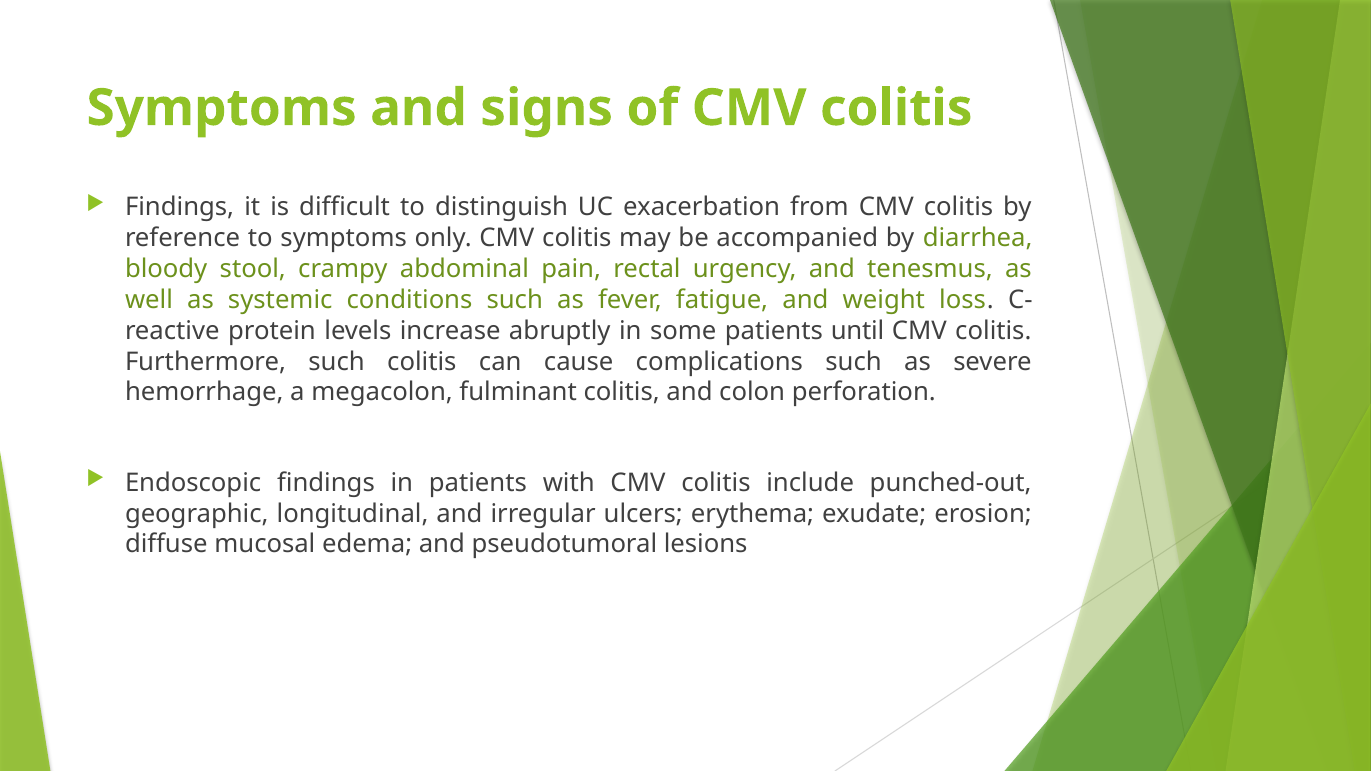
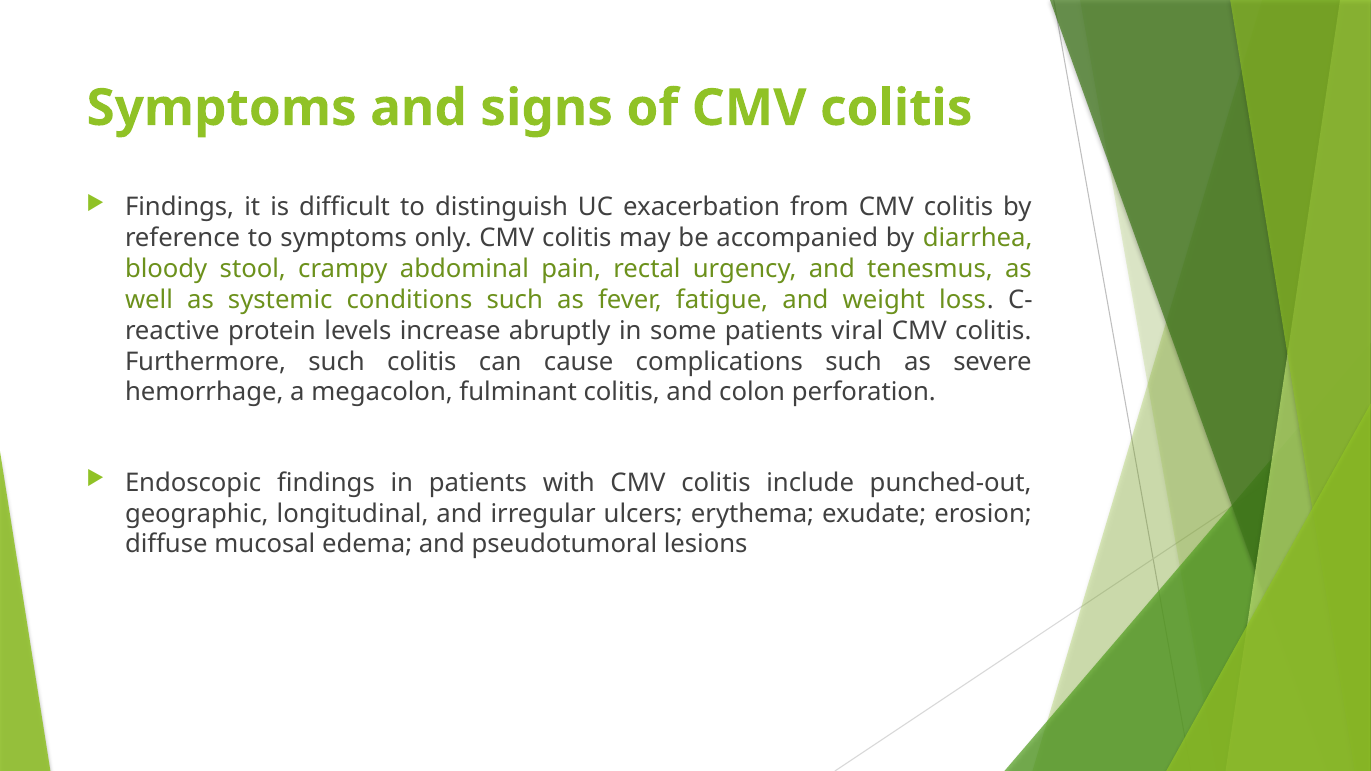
until: until -> viral
